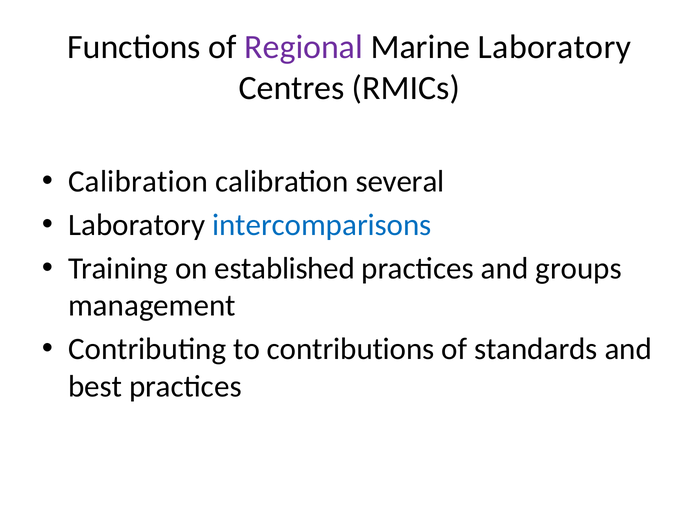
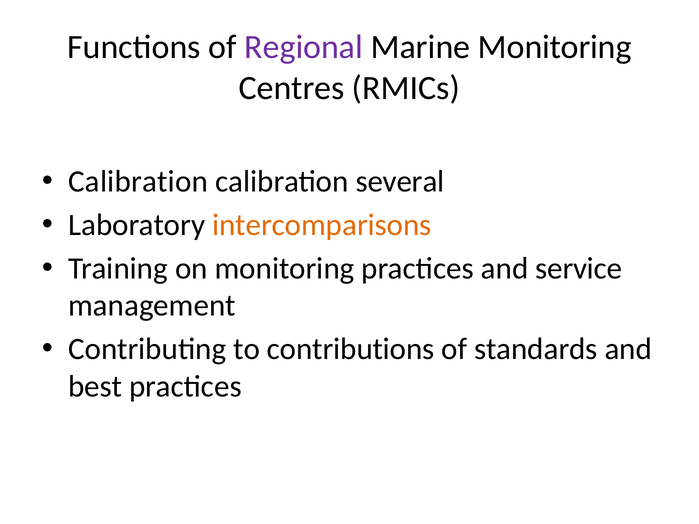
Marine Laboratory: Laboratory -> Monitoring
intercomparisons colour: blue -> orange
on established: established -> monitoring
groups: groups -> service
